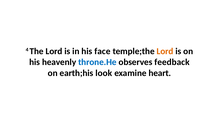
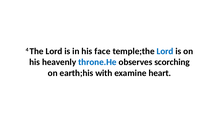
Lord at (165, 51) colour: orange -> blue
feedback: feedback -> scorching
look: look -> with
